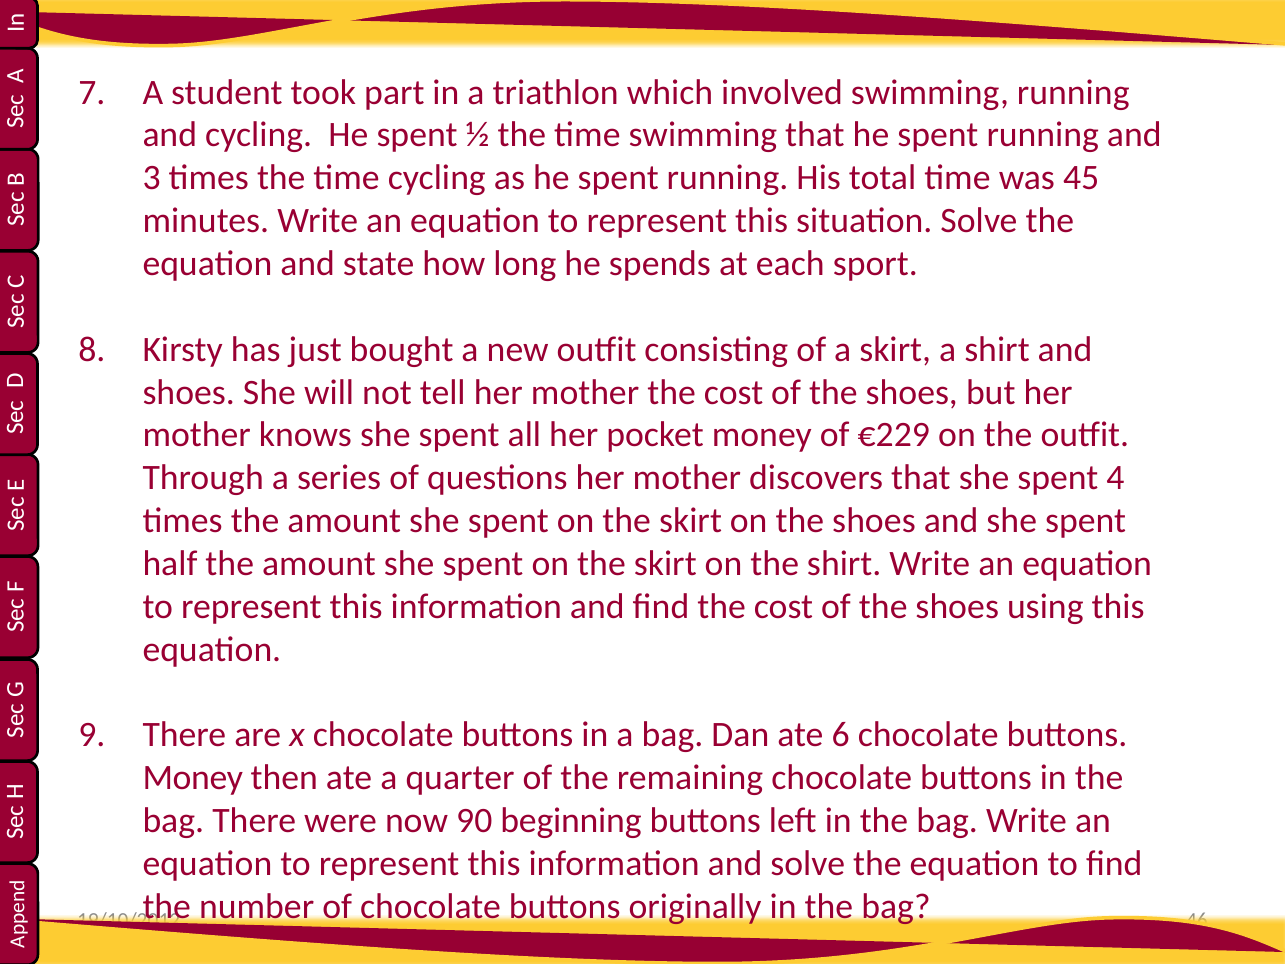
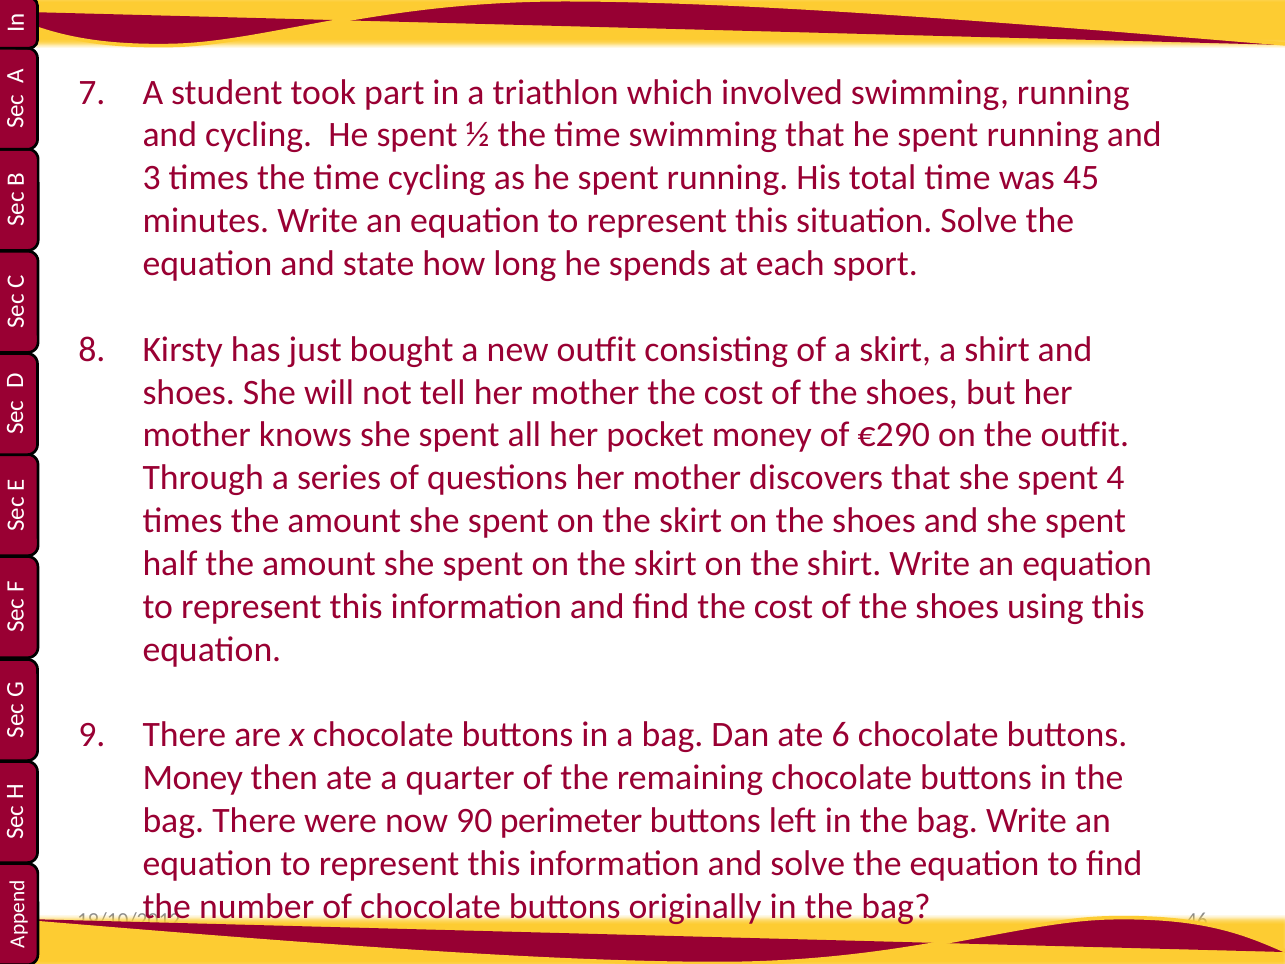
€229: €229 -> €290
beginning: beginning -> perimeter
